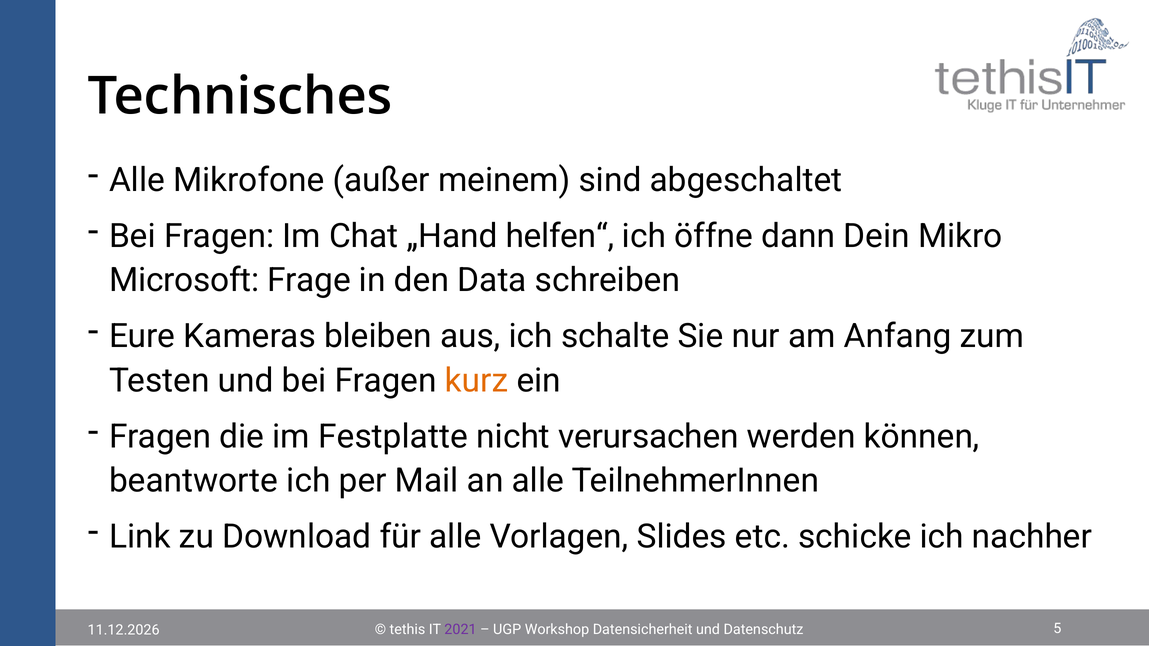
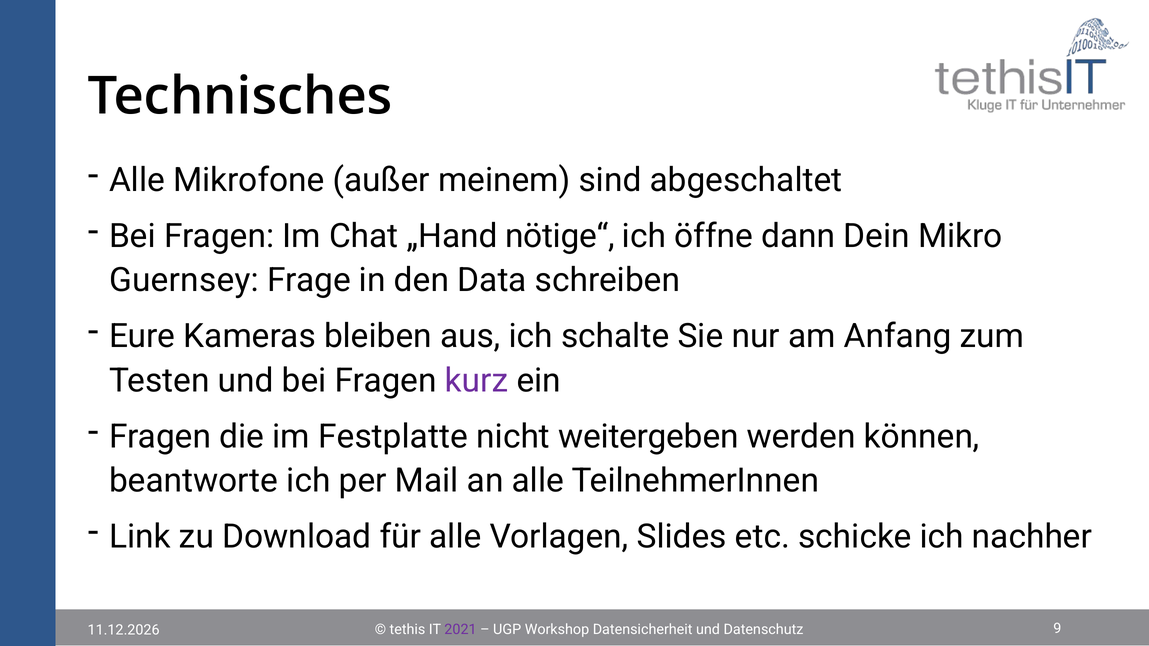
helfen“: helfen“ -> nötige“
Microsoft: Microsoft -> Guernsey
kurz colour: orange -> purple
verursachen: verursachen -> weitergeben
5: 5 -> 9
